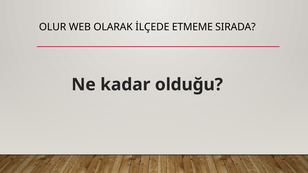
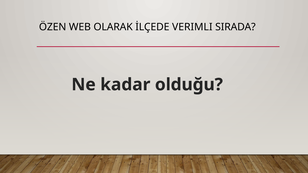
OLUR: OLUR -> ÖZEN
ETMEME: ETMEME -> VERIMLI
